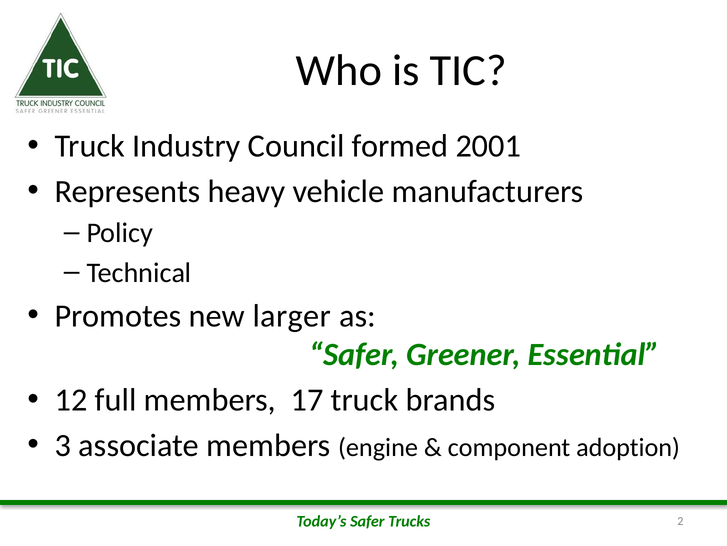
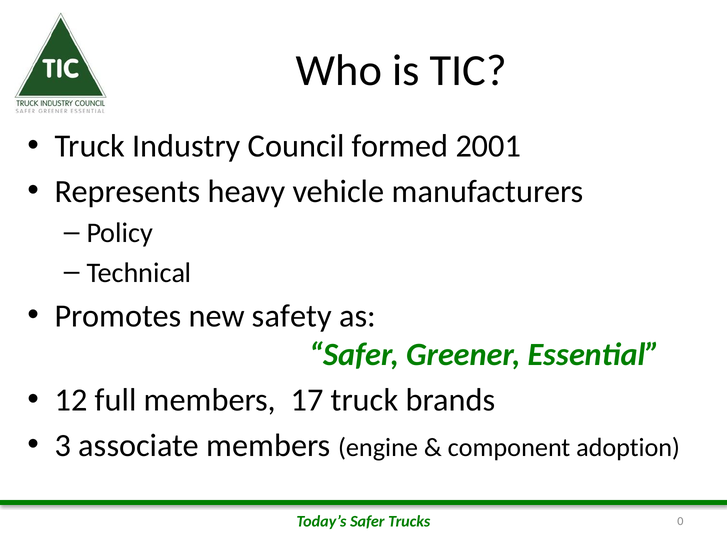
larger: larger -> safety
2: 2 -> 0
